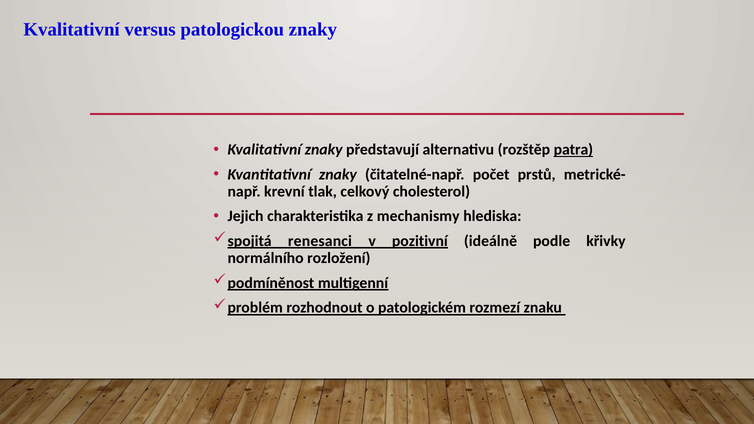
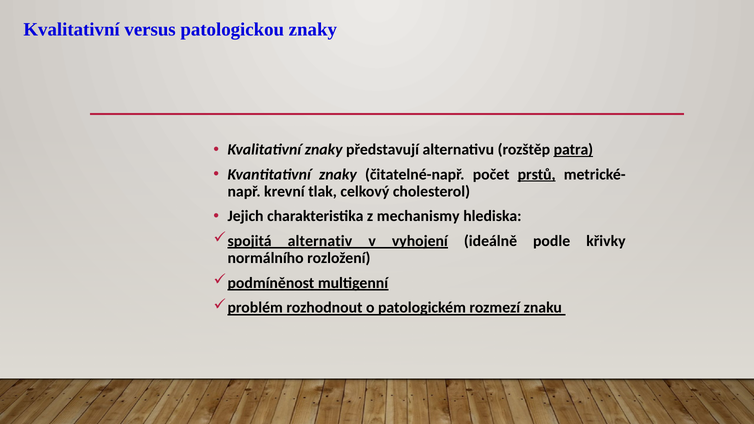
prstů underline: none -> present
renesanci: renesanci -> alternativ
pozitivní: pozitivní -> vyhojení
